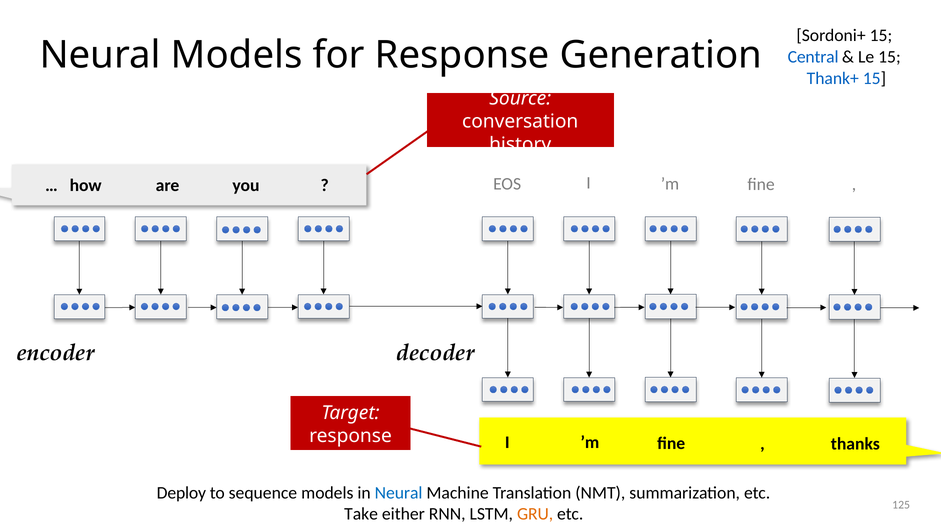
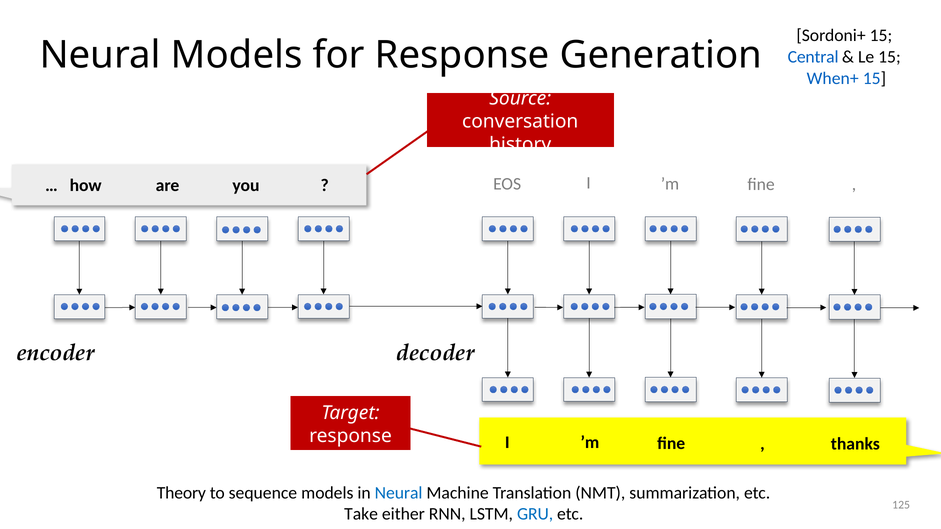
Thank+: Thank+ -> When+
Deploy: Deploy -> Theory
GRU colour: orange -> blue
